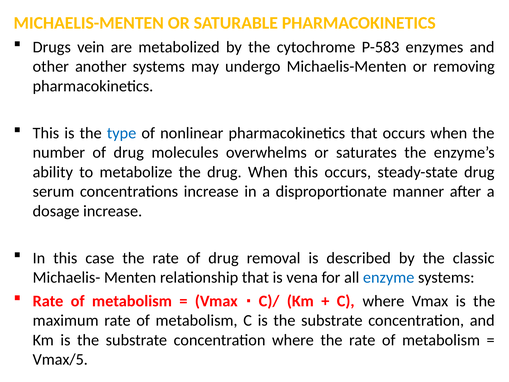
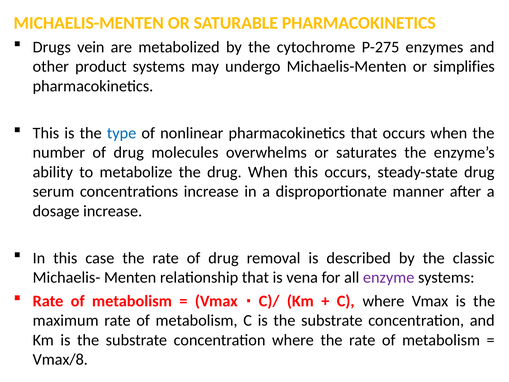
P-583: P-583 -> P-275
another: another -> product
removing: removing -> simplifies
enzyme colour: blue -> purple
Vmax/5: Vmax/5 -> Vmax/8
